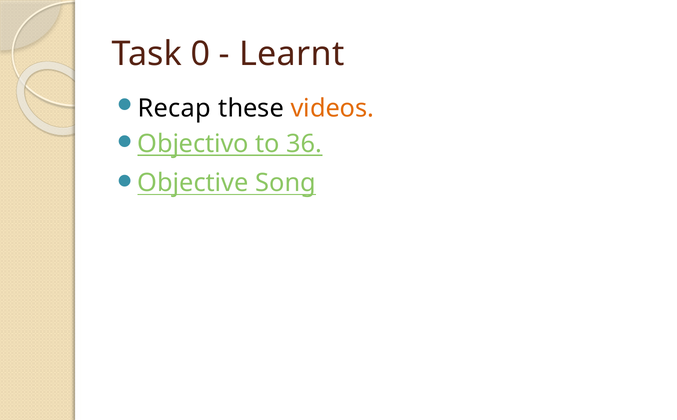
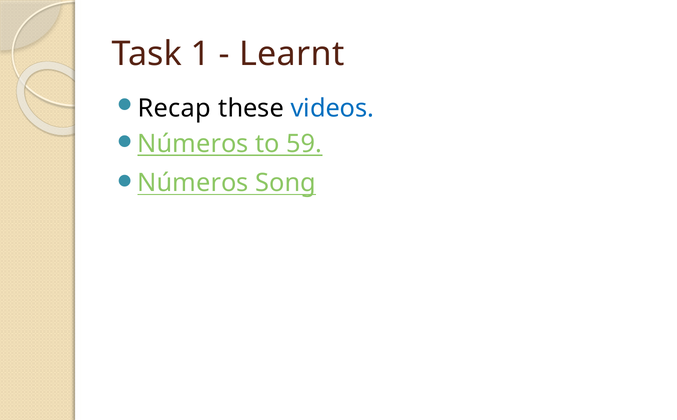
0: 0 -> 1
videos colour: orange -> blue
Objectivo at (193, 144): Objectivo -> Números
36: 36 -> 59
Objective at (193, 183): Objective -> Números
